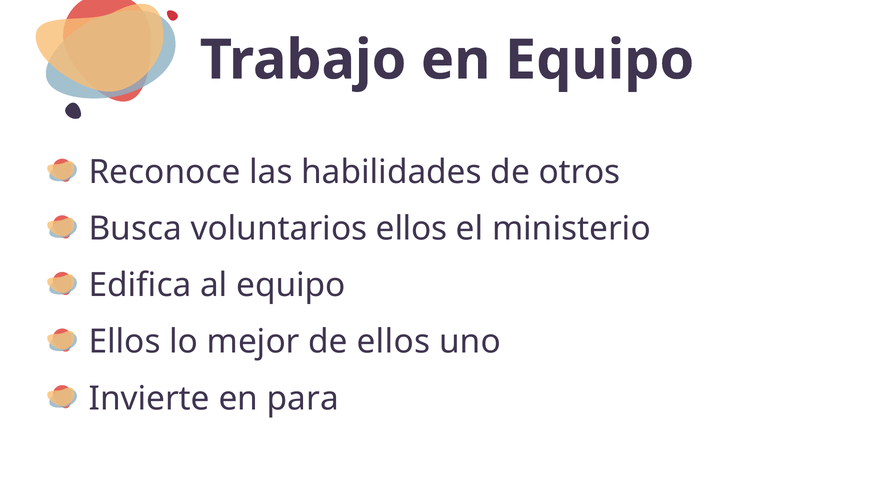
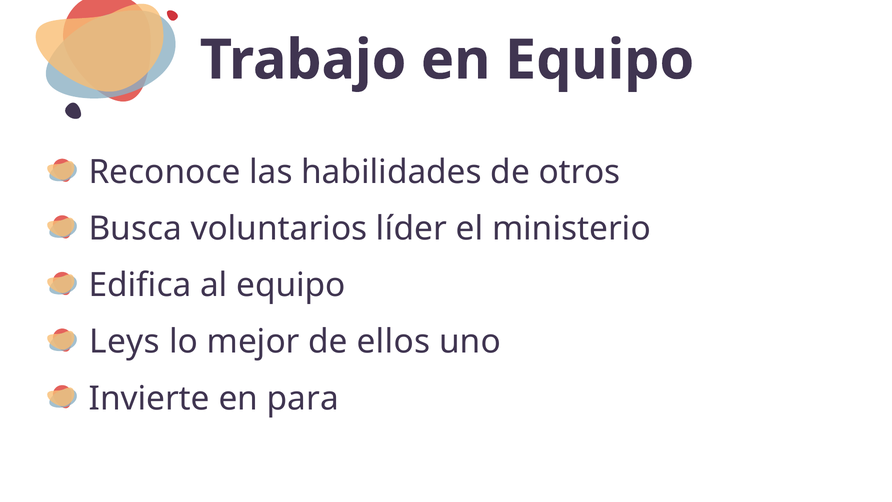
voluntarios ellos: ellos -> líder
Ellos at (125, 342): Ellos -> Leys
